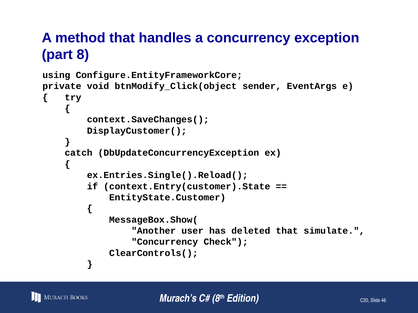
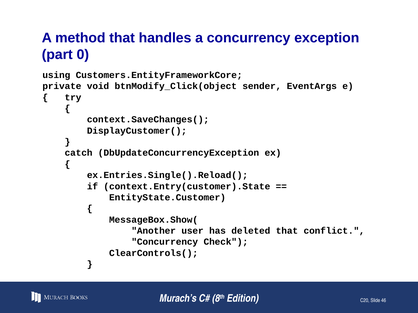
8: 8 -> 0
Configure.EntityFrameworkCore: Configure.EntityFrameworkCore -> Customers.EntityFrameworkCore
simulate: simulate -> conflict
